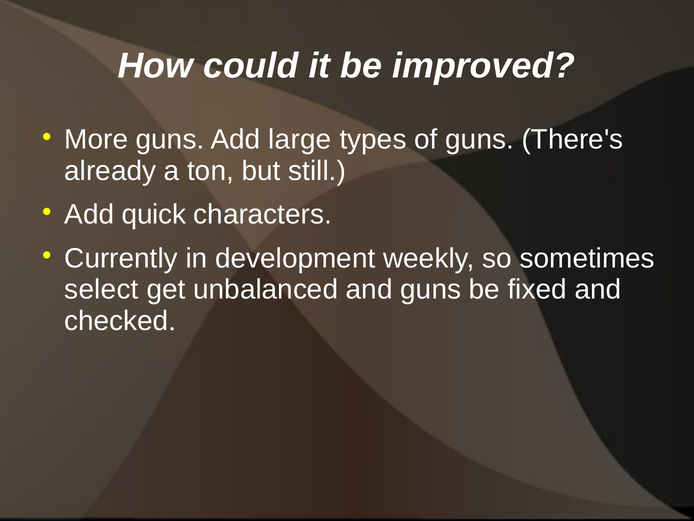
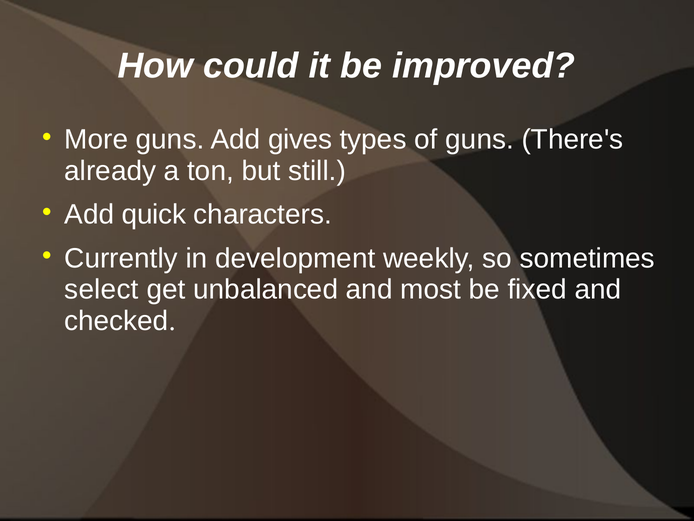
large: large -> gives
and guns: guns -> most
